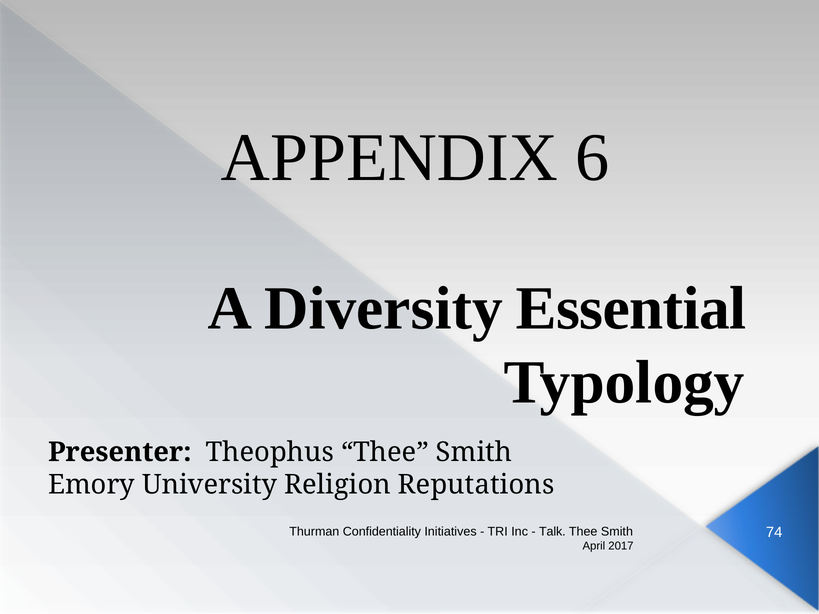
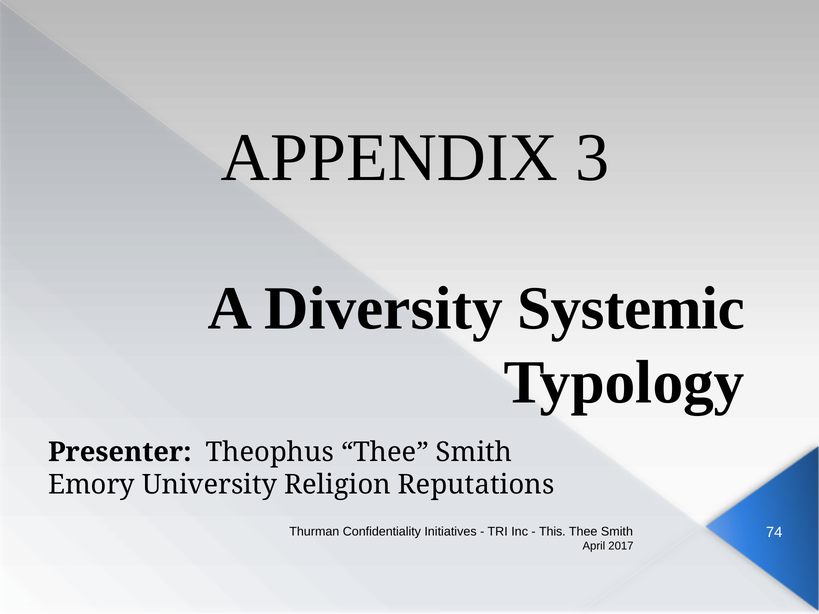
6: 6 -> 3
Essential: Essential -> Systemic
Talk: Talk -> This
